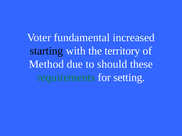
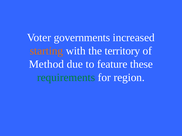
fundamental: fundamental -> governments
starting colour: black -> orange
should: should -> feature
setting: setting -> region
